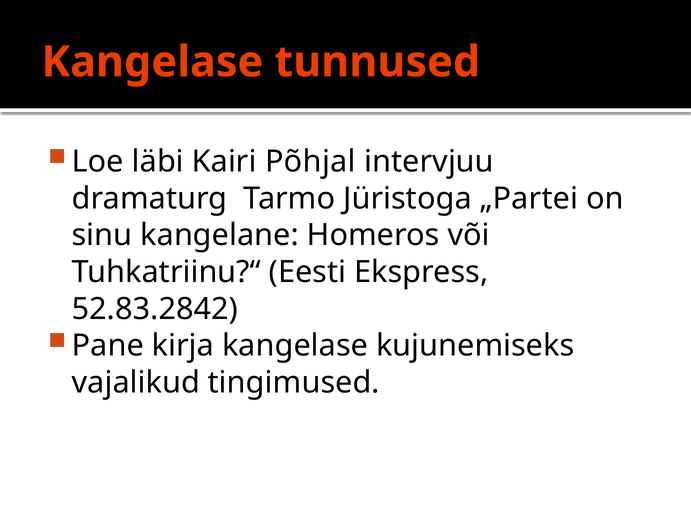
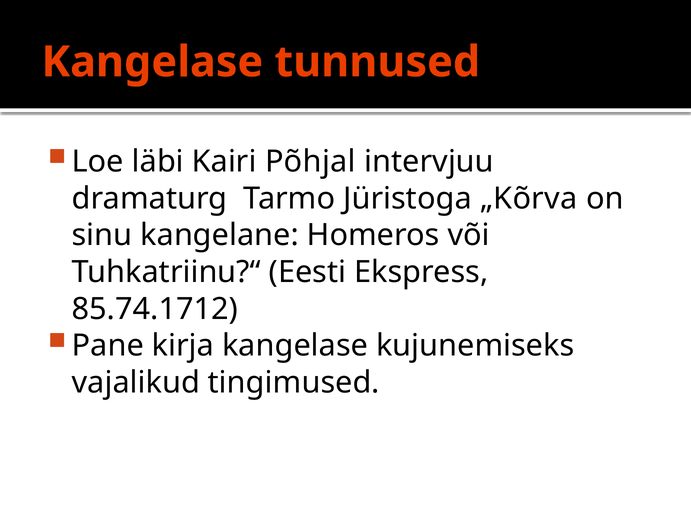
„Partei: „Partei -> „Kõrva
52.83.2842: 52.83.2842 -> 85.74.1712
